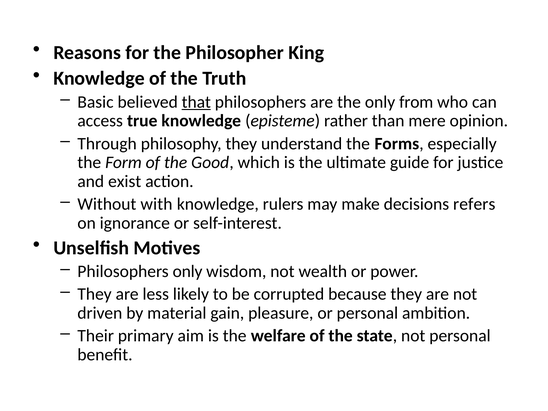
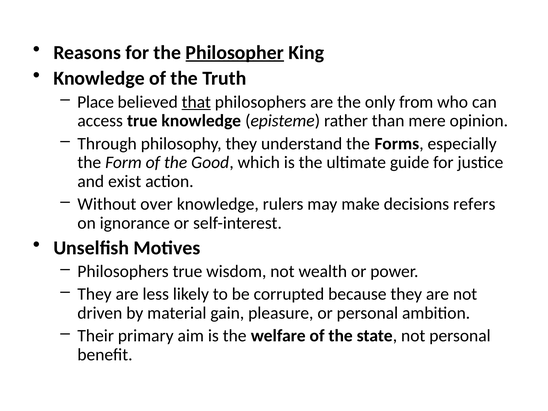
Philosopher underline: none -> present
Basic: Basic -> Place
with: with -> over
Philosophers only: only -> true
